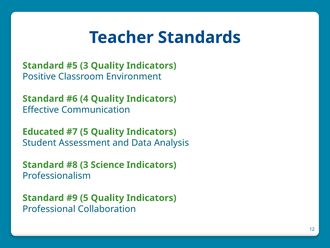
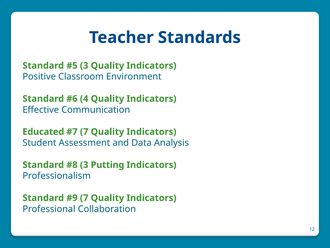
5 at (84, 132): 5 -> 7
Science: Science -> Putting
5 at (84, 198): 5 -> 7
